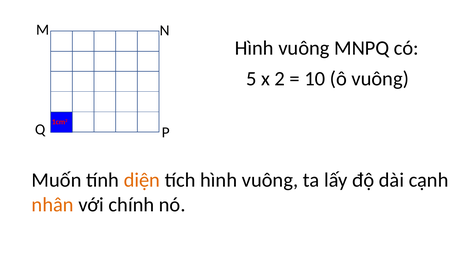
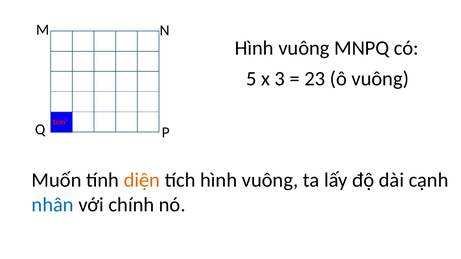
2: 2 -> 3
10: 10 -> 23
nhân colour: orange -> blue
